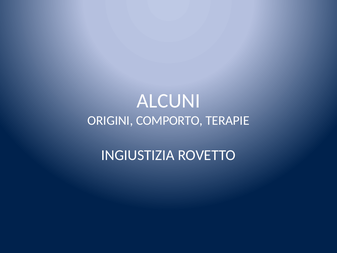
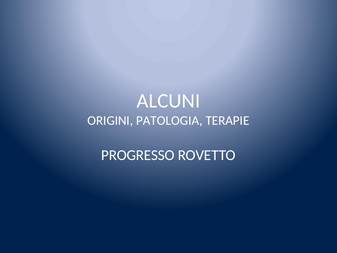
COMPORTO: COMPORTO -> PATOLOGIA
INGIUSTIZIA: INGIUSTIZIA -> PROGRESSO
